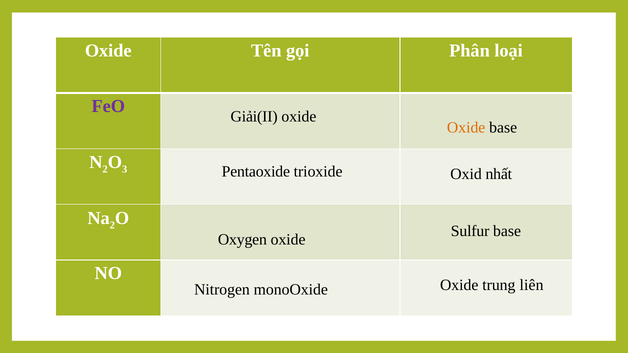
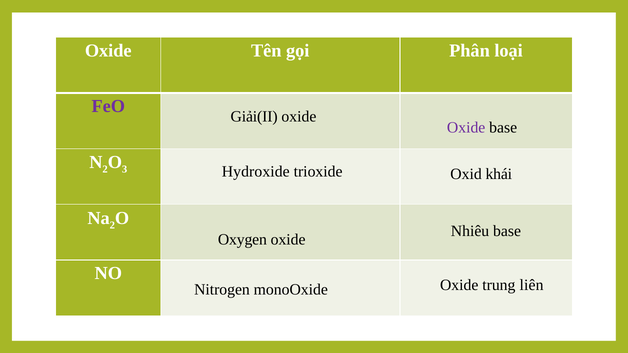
Oxide at (466, 128) colour: orange -> purple
Pentaoxide: Pentaoxide -> Hydroxide
nhất: nhất -> khái
Sulfur: Sulfur -> Nhiêu
